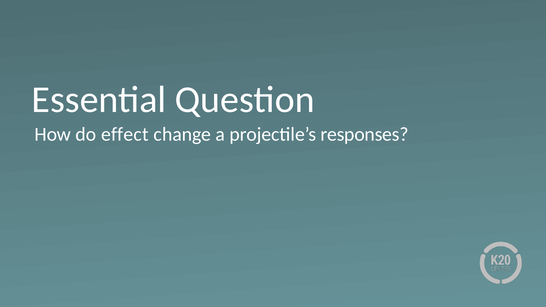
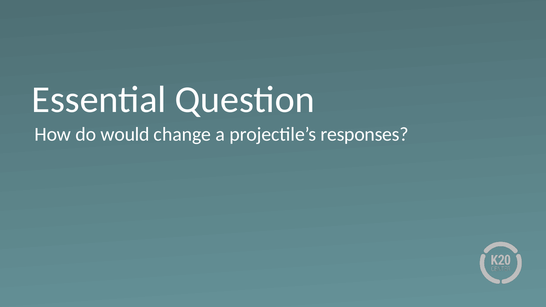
effect: effect -> would
